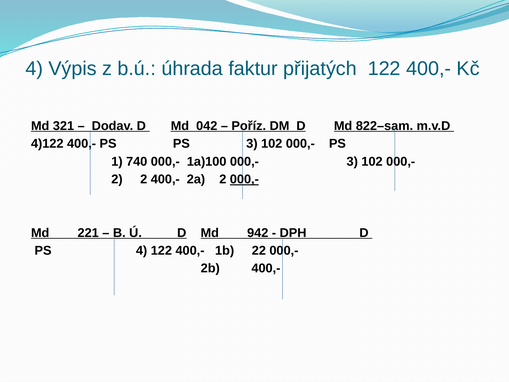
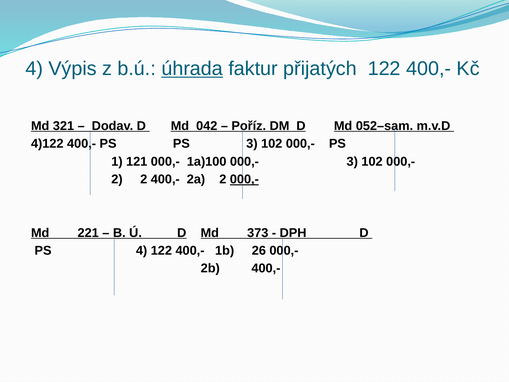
úhrada underline: none -> present
822–sam: 822–sam -> 052–sam
740: 740 -> 121
942: 942 -> 373
22: 22 -> 26
